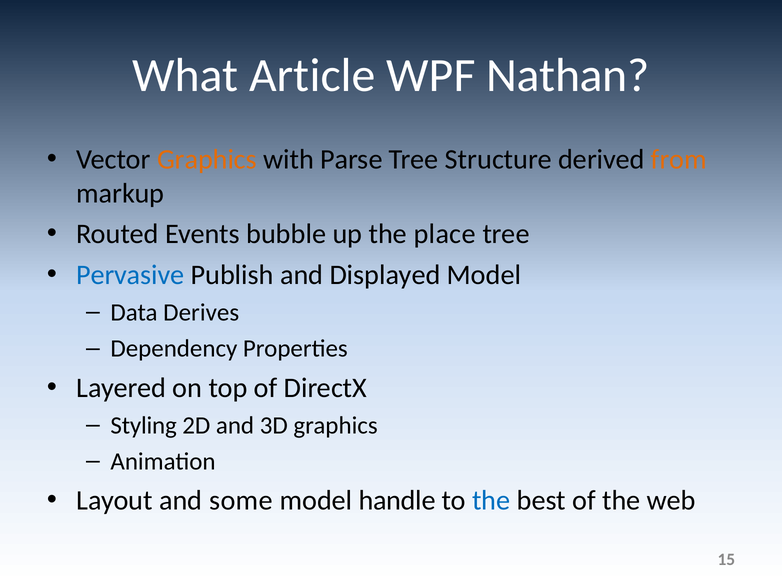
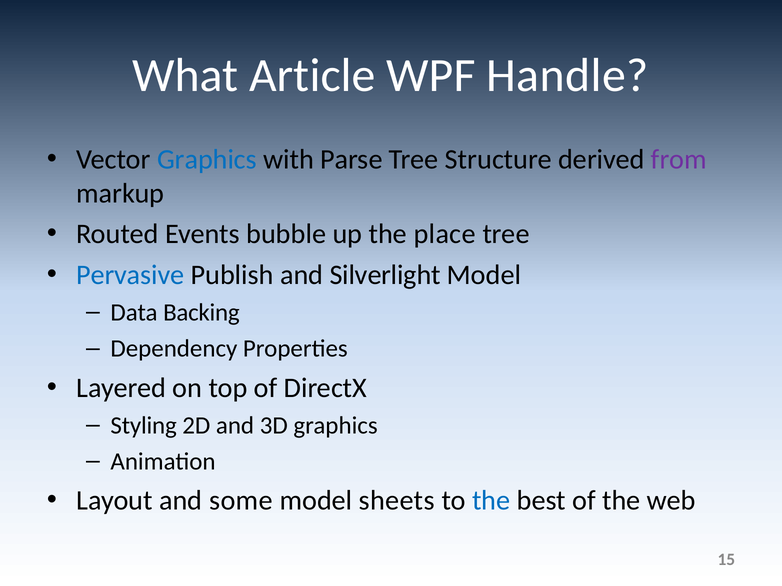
Nathan: Nathan -> Handle
Graphics at (207, 160) colour: orange -> blue
from colour: orange -> purple
Displayed: Displayed -> Silverlight
Derives: Derives -> Backing
handle: handle -> sheets
